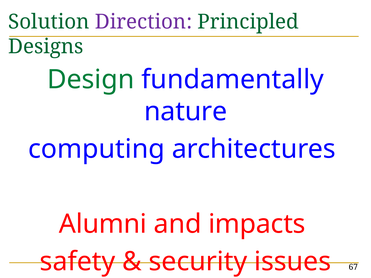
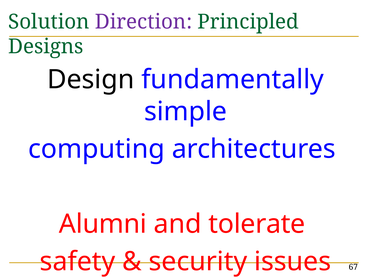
Design colour: green -> black
nature: nature -> simple
impacts: impacts -> tolerate
